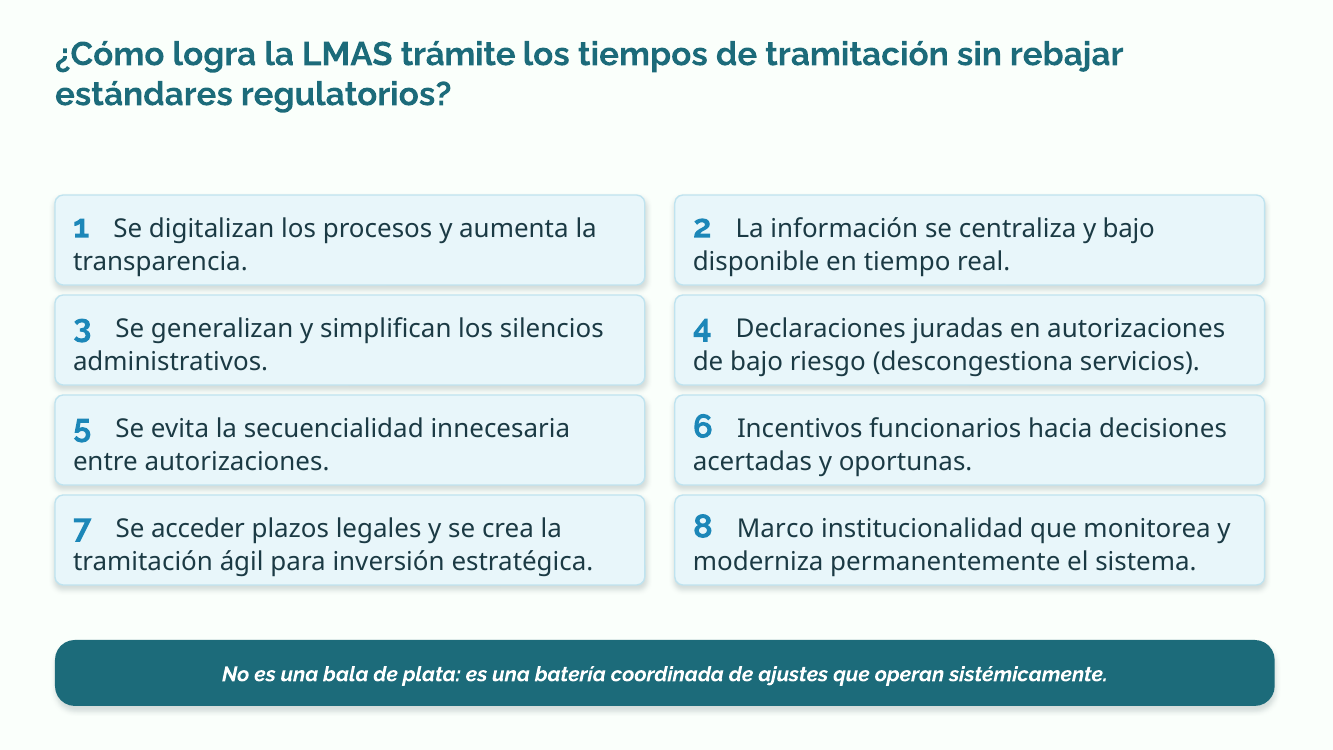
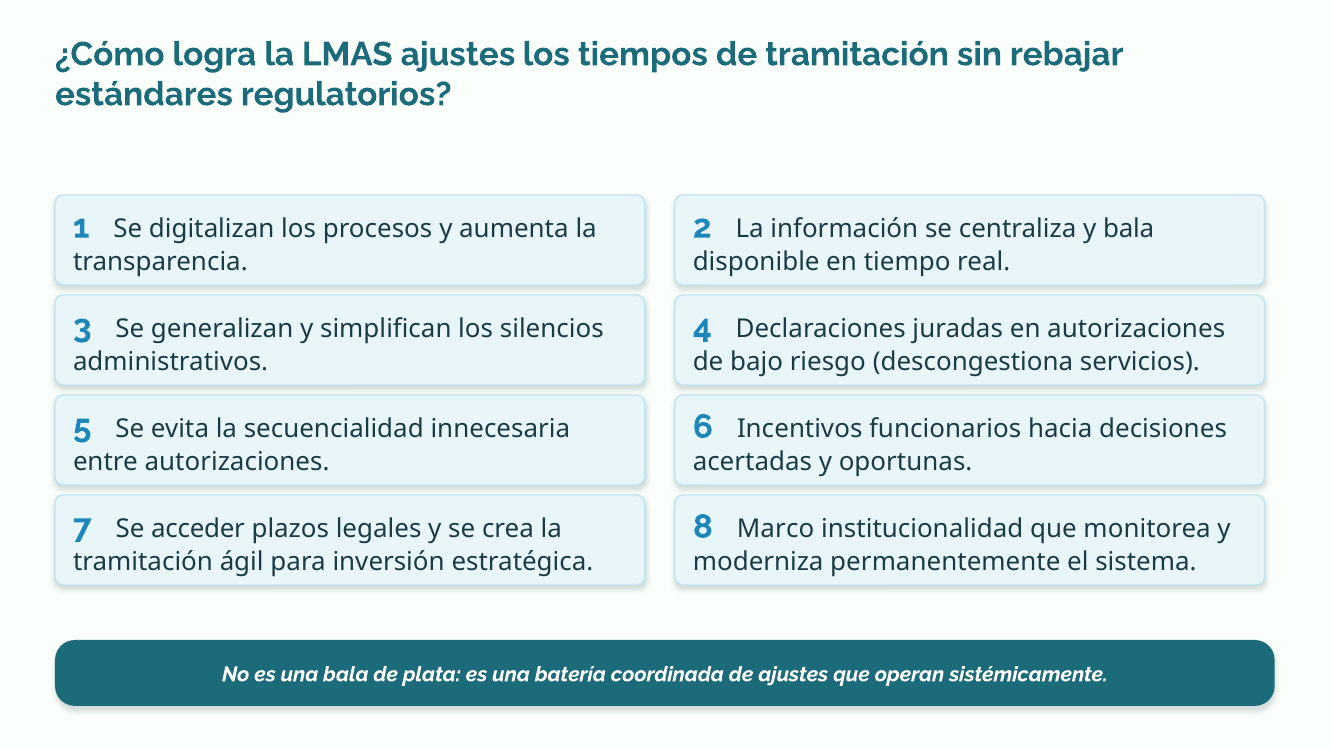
LMAS trámite: trámite -> ajustes
y bajo: bajo -> bala
